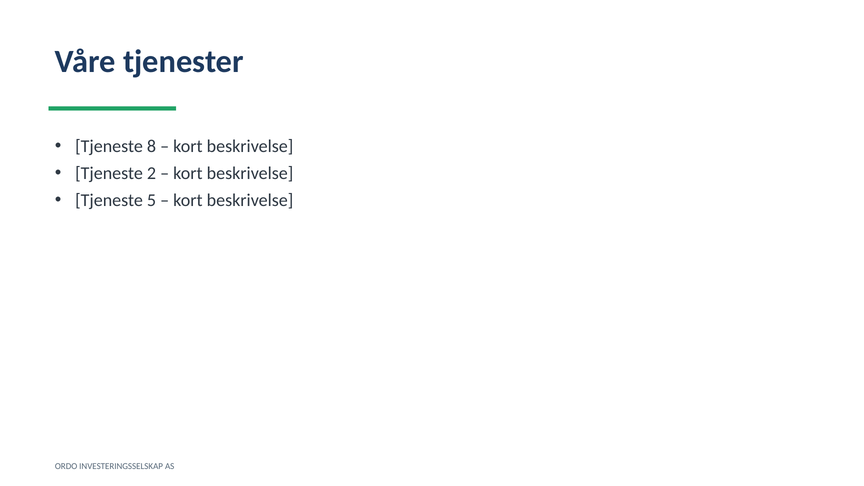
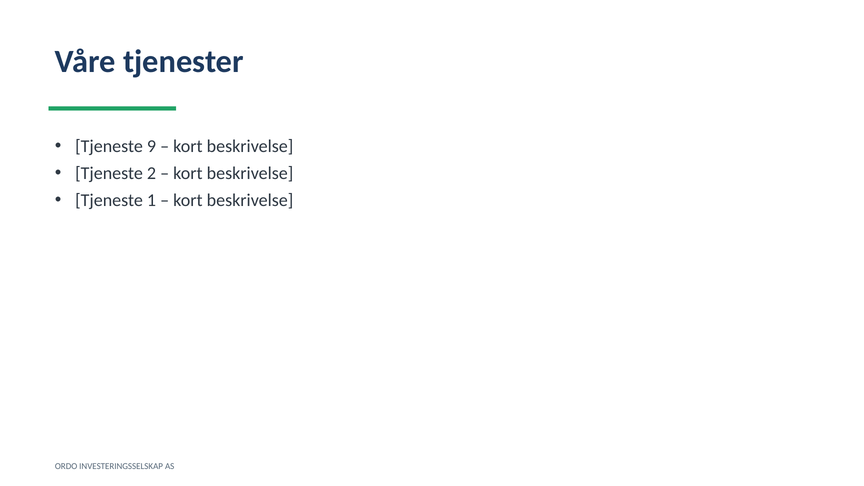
8: 8 -> 9
5: 5 -> 1
